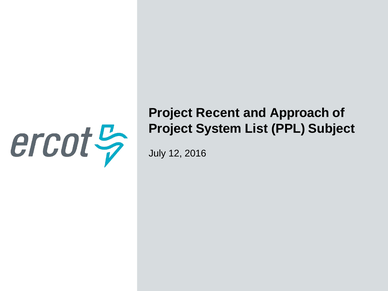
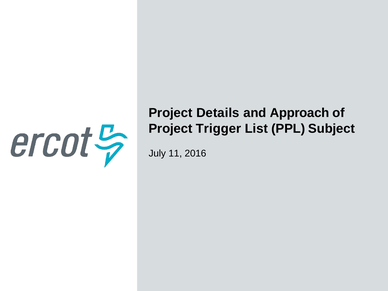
Recent: Recent -> Details
System: System -> Trigger
12: 12 -> 11
